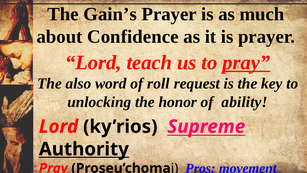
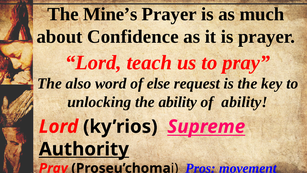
Gain’s: Gain’s -> Mine’s
pray at (246, 62) underline: present -> none
roll: roll -> else
the honor: honor -> ability
